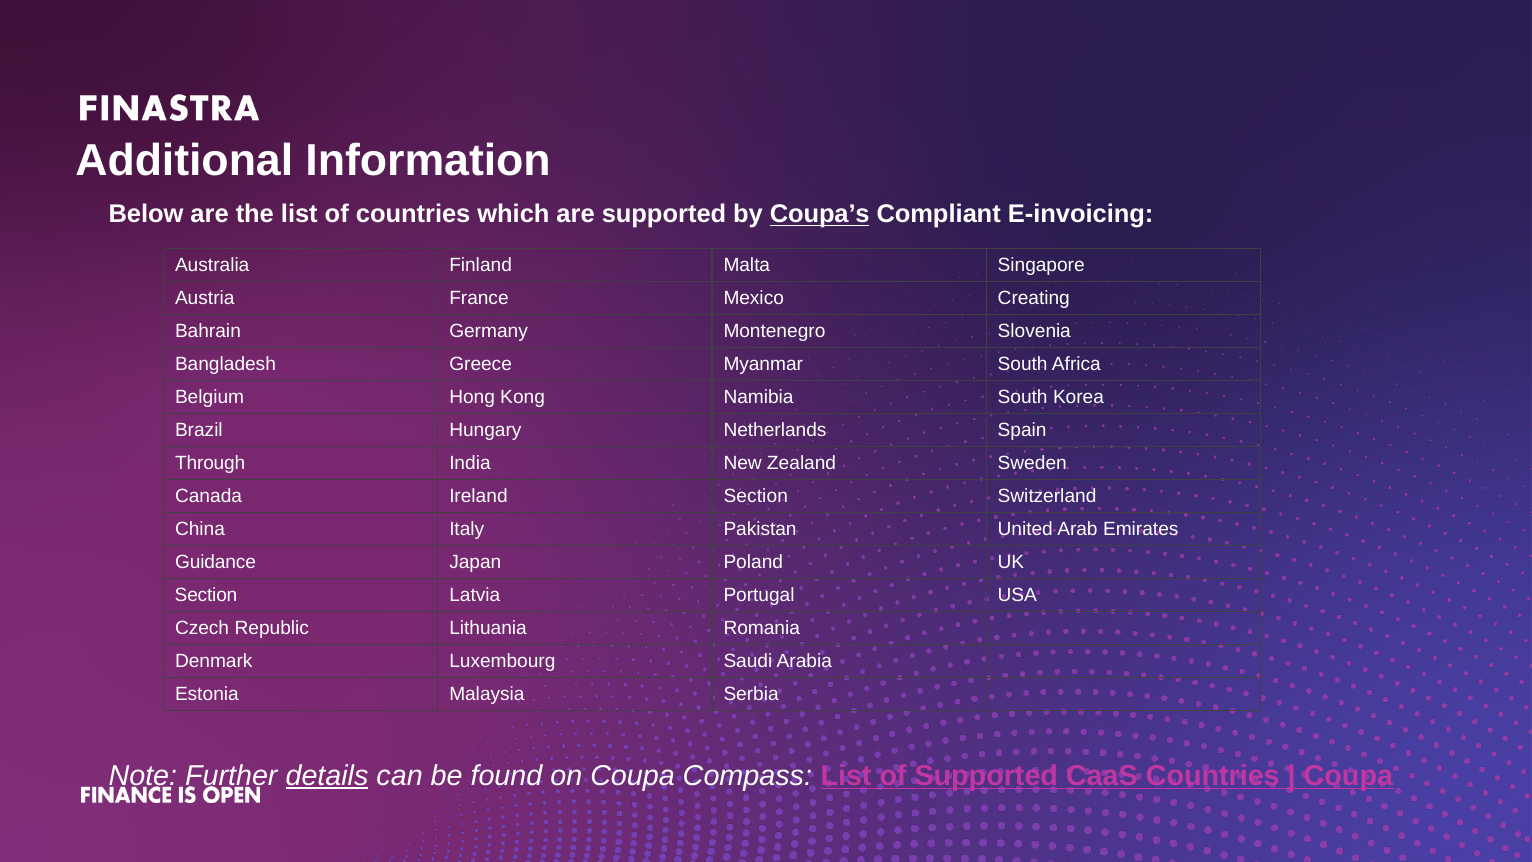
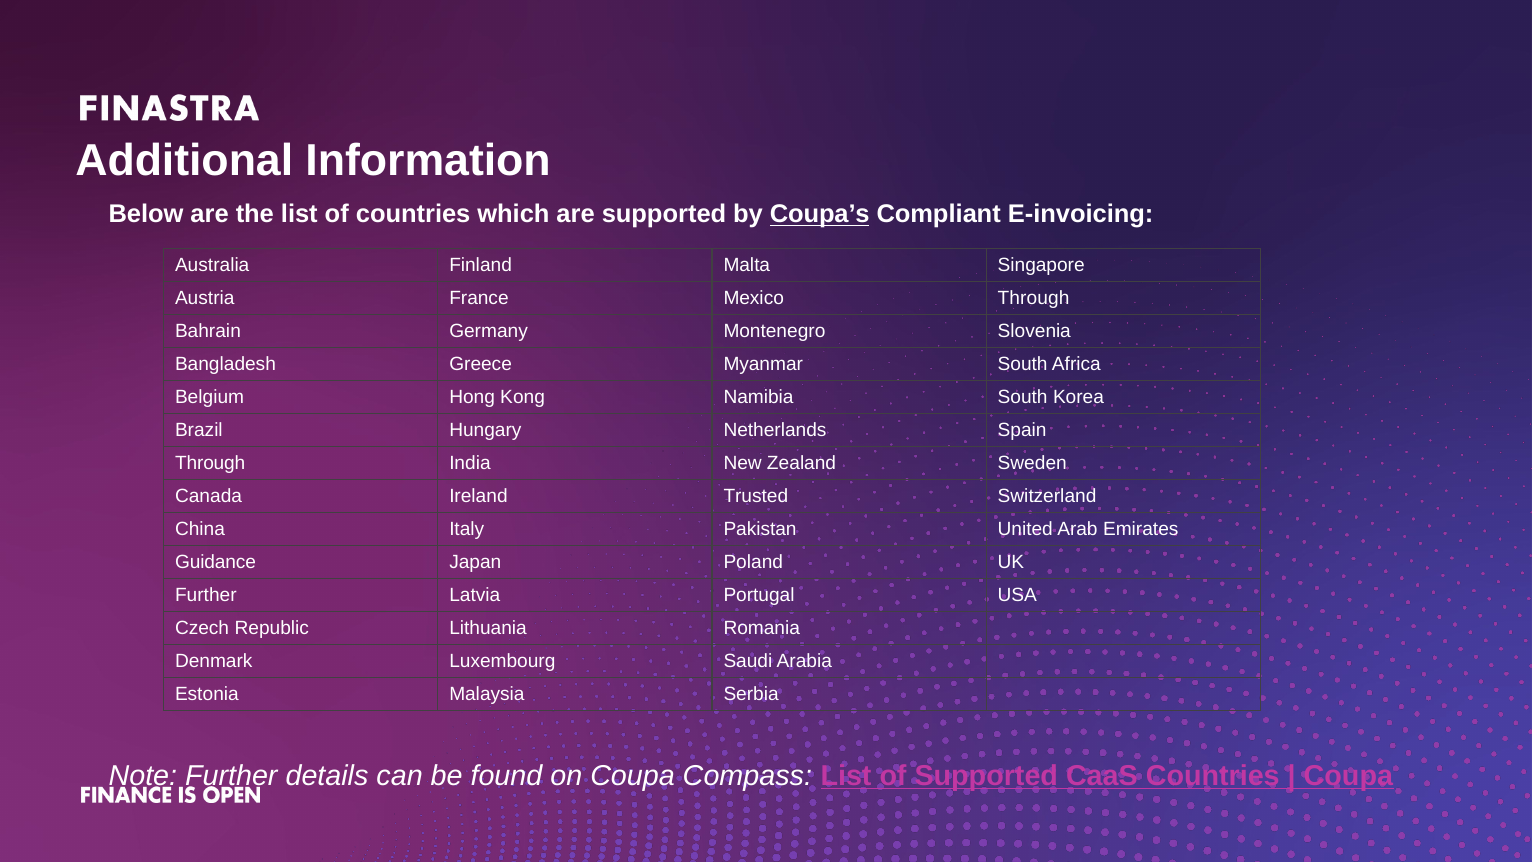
Mexico​ Creating​: Creating​ -> Through​
Ireland​ Section​: Section​ -> Trusted​
Section​ at (209, 595): Section​ -> Further​
details underline: present -> none
